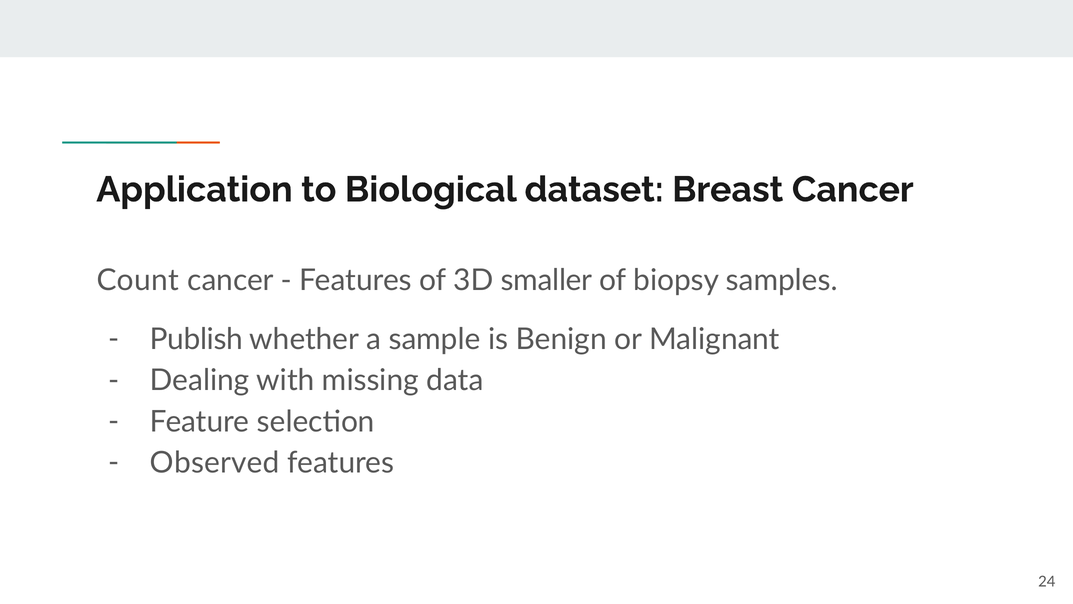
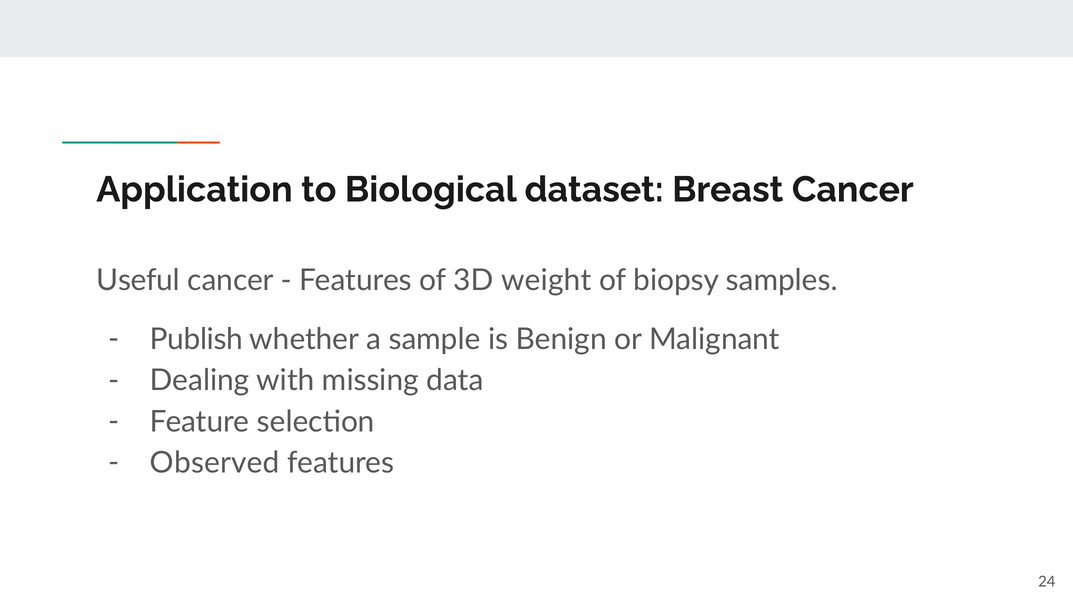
Count: Count -> Useful
smaller: smaller -> weight
